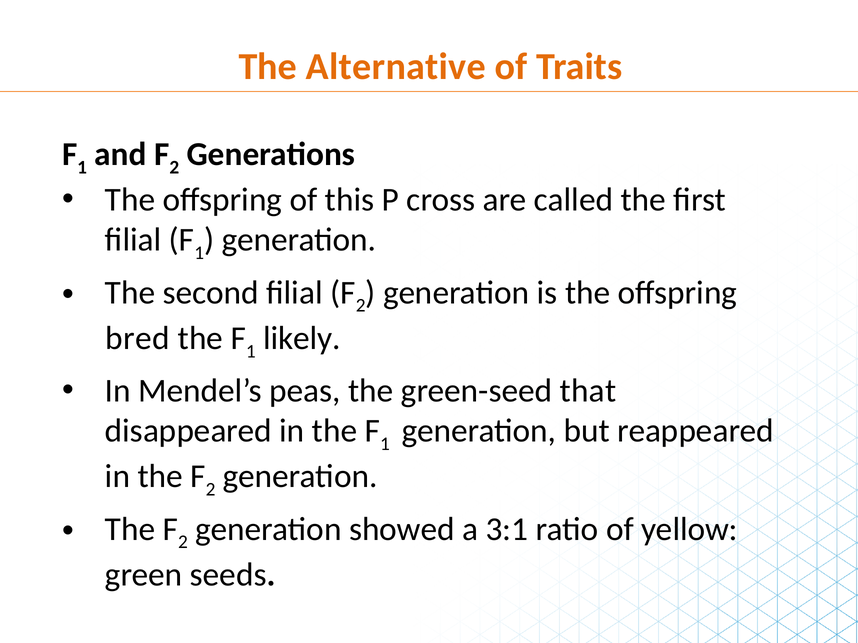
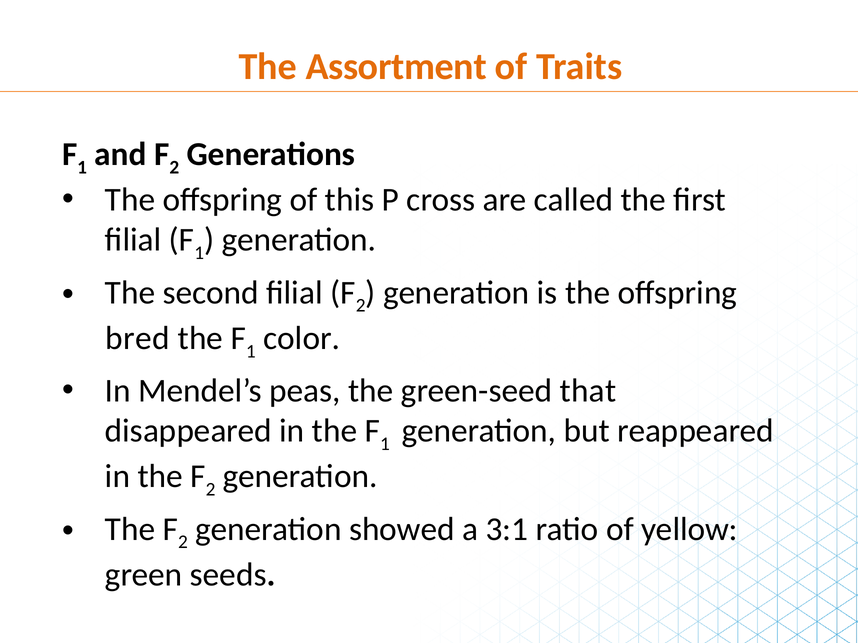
Alternative: Alternative -> Assortment
likely: likely -> color
